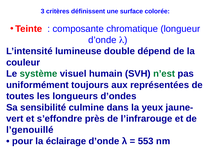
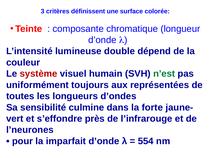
système colour: green -> red
yeux: yeux -> forte
l’genouillé: l’genouillé -> l’neurones
éclairage: éclairage -> imparfait
553: 553 -> 554
